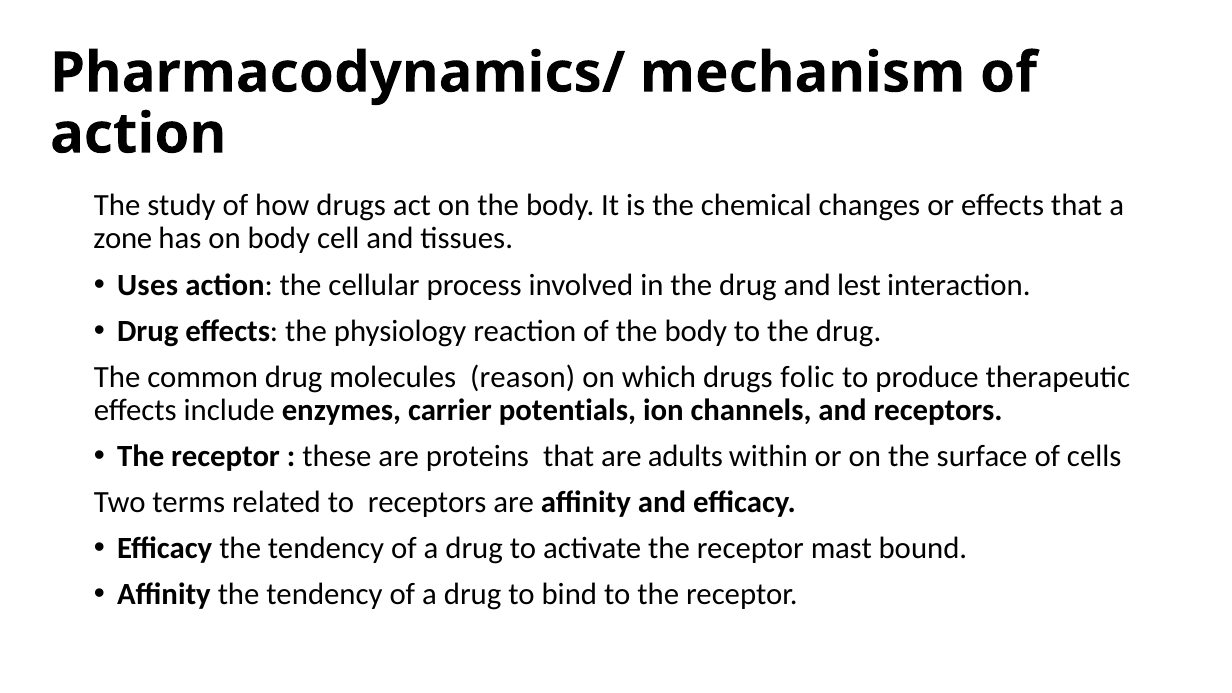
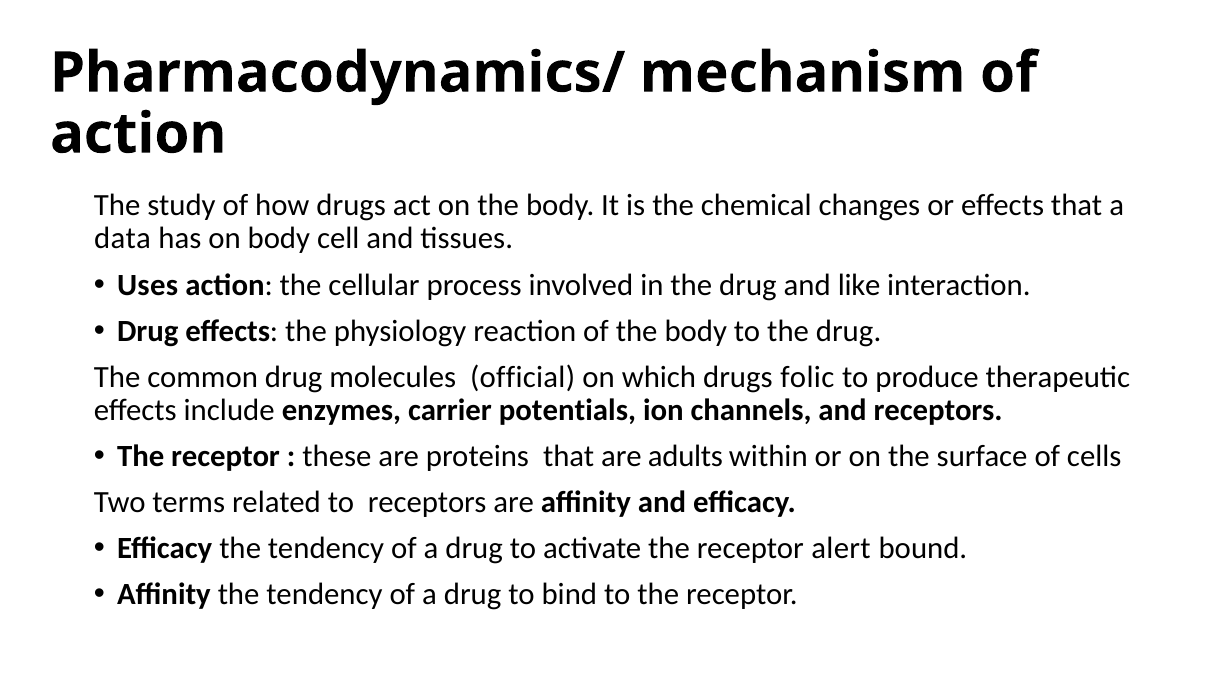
zone: zone -> data
lest: lest -> like
reason: reason -> official
mast: mast -> alert
